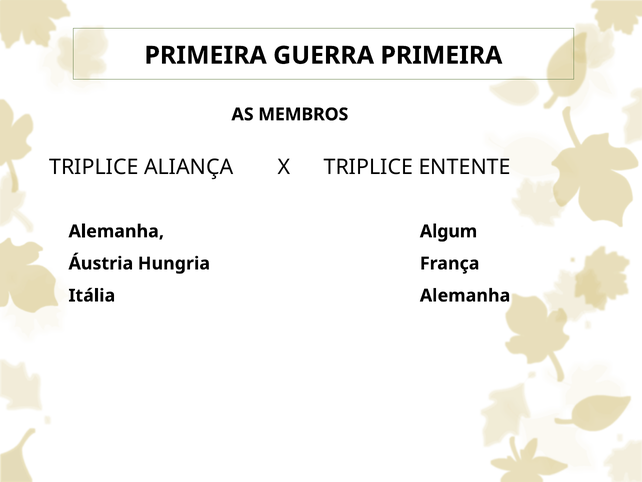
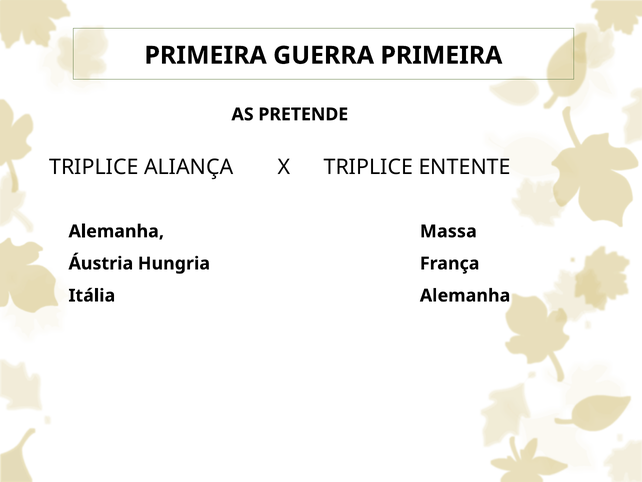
MEMBROS: MEMBROS -> PRETENDE
Algum: Algum -> Massa
